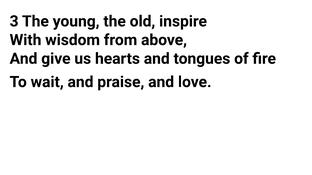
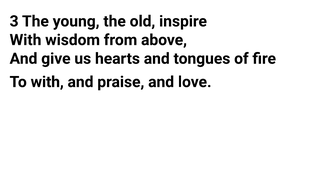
To wait: wait -> with
